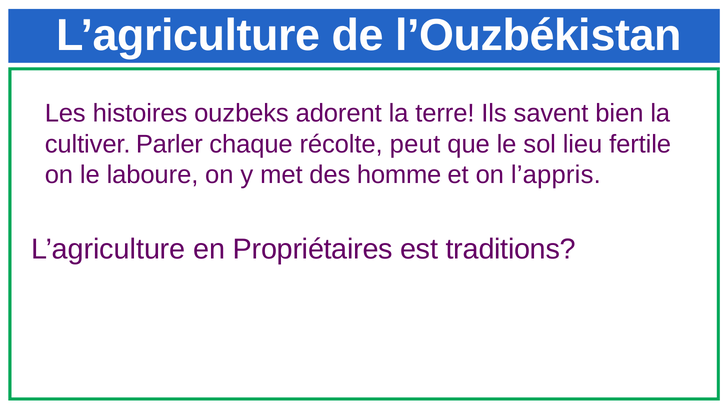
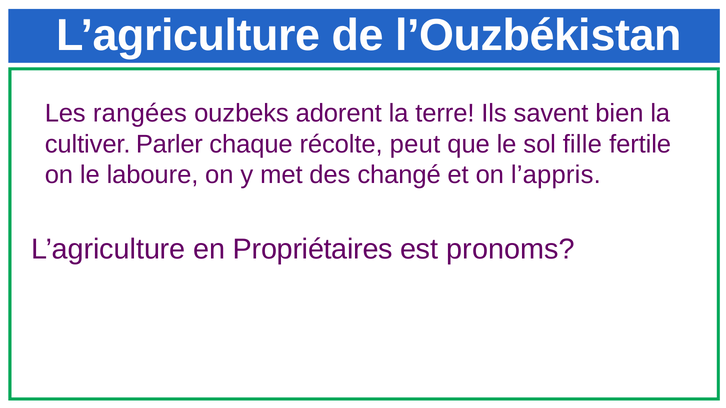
histoires: histoires -> rangées
lieu: lieu -> ﬁlle
homme: homme -> changé
traditions: traditions -> pronoms
